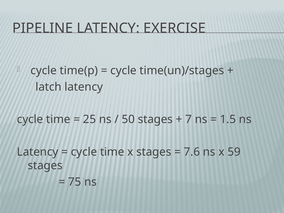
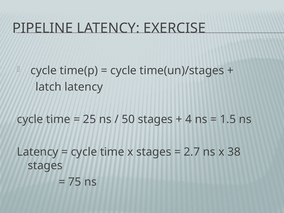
7: 7 -> 4
7.6: 7.6 -> 2.7
59: 59 -> 38
